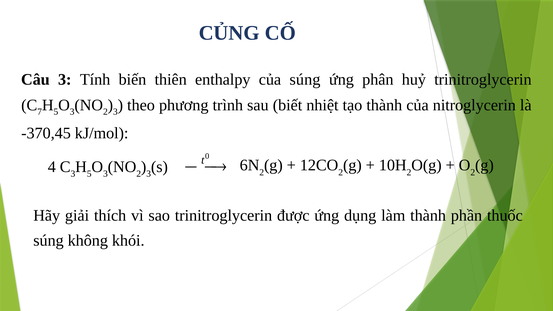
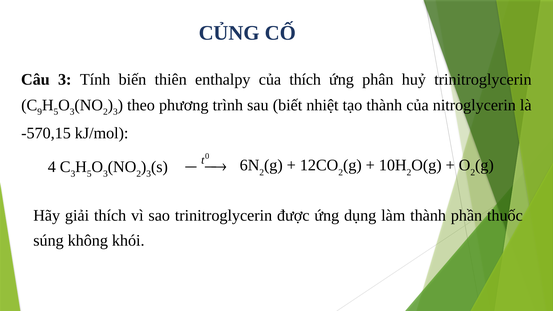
của súng: súng -> thích
7: 7 -> 9
-370,45: -370,45 -> -570,15
